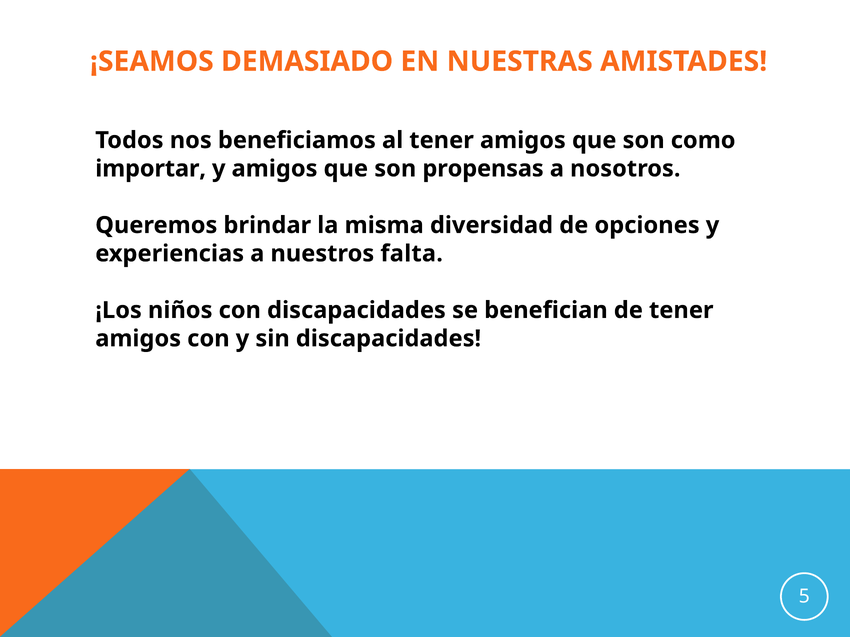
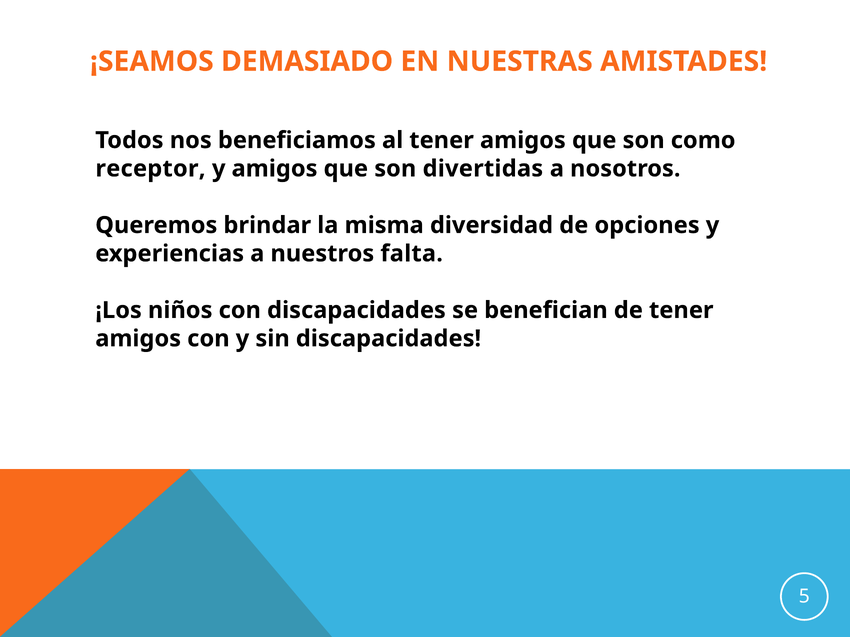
importar: importar -> receptor
propensas: propensas -> divertidas
